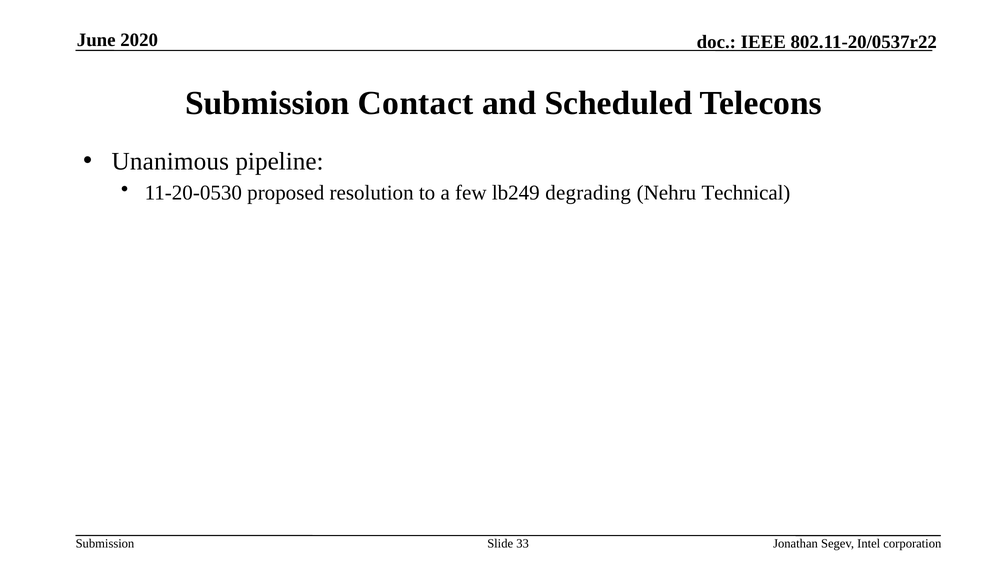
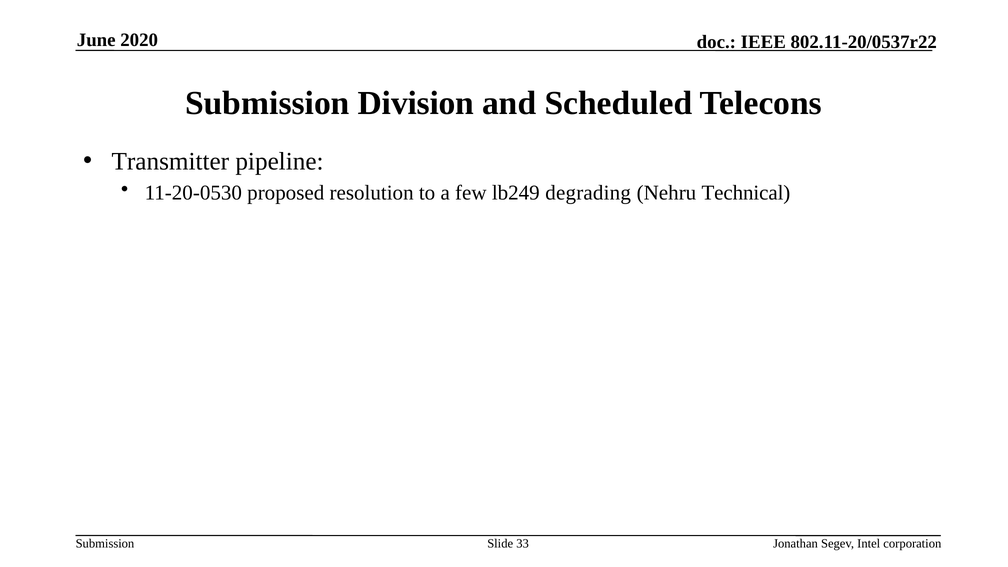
Contact: Contact -> Division
Unanimous: Unanimous -> Transmitter
